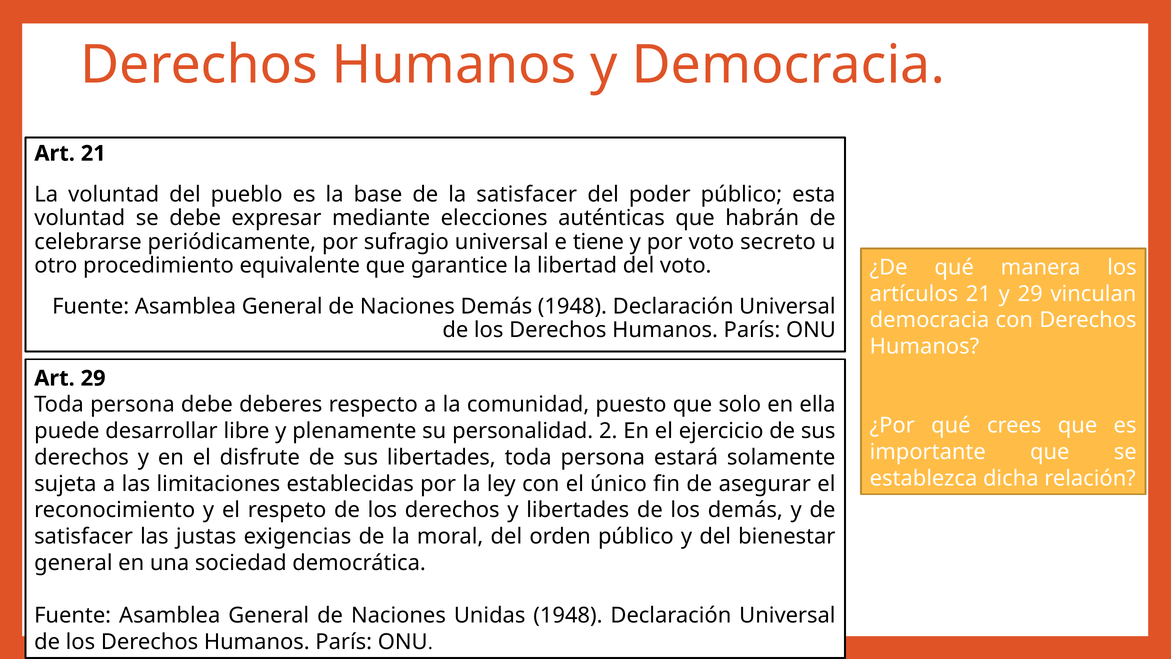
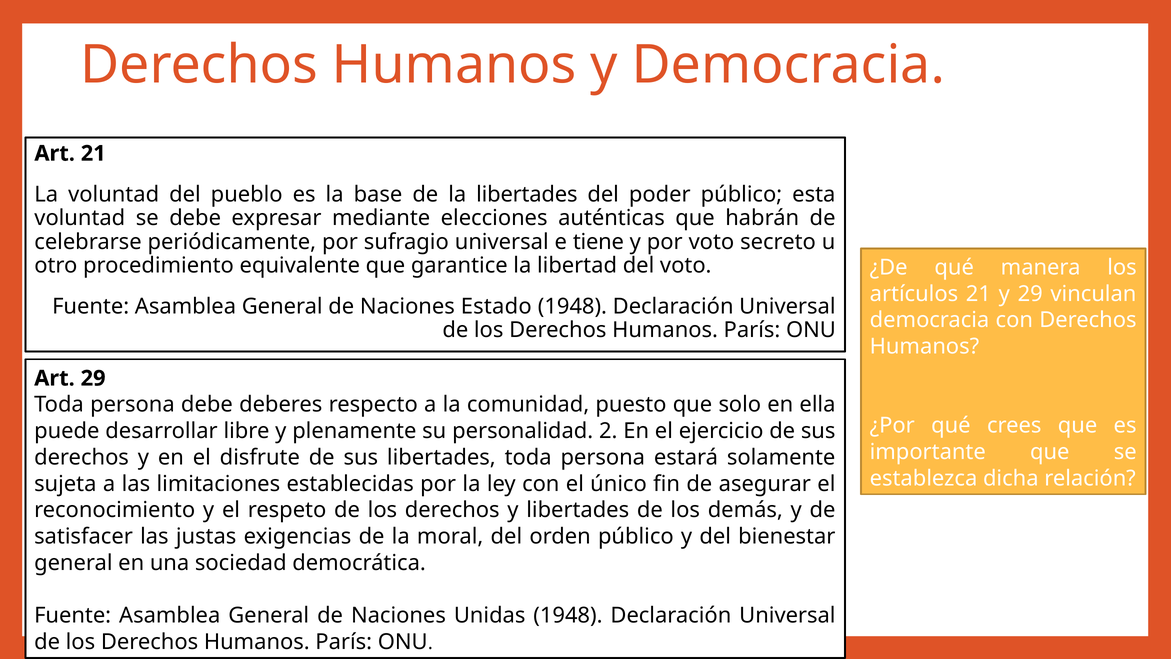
la satisfacer: satisfacer -> libertades
Naciones Demás: Demás -> Estado
